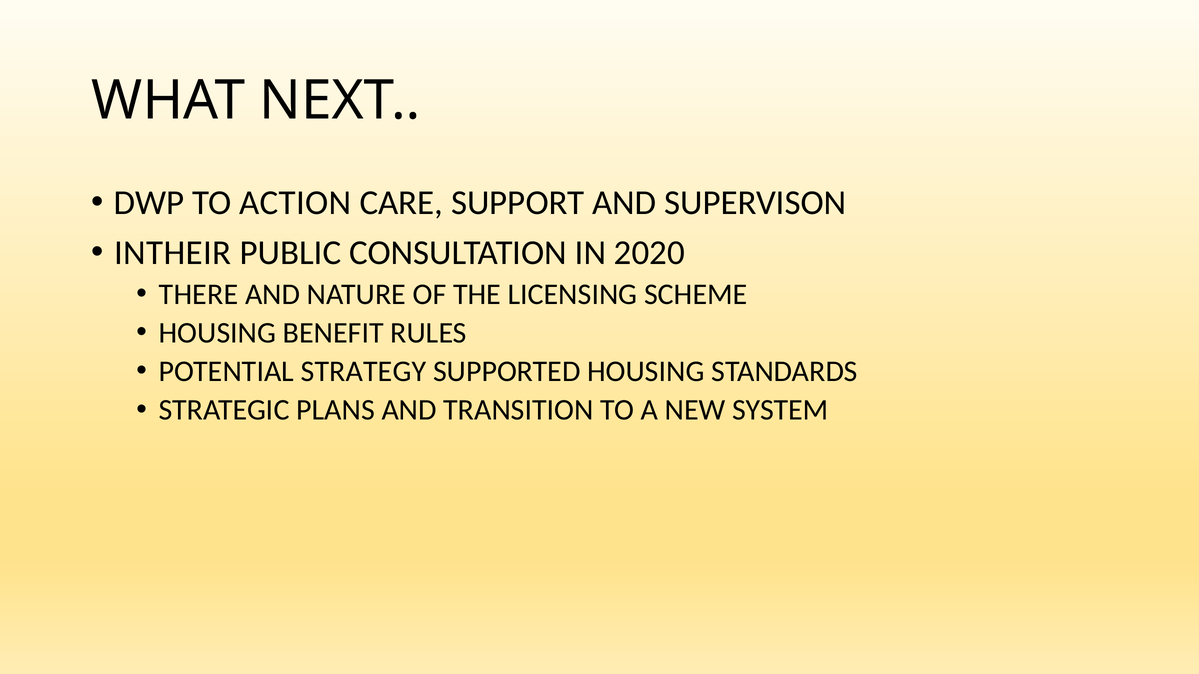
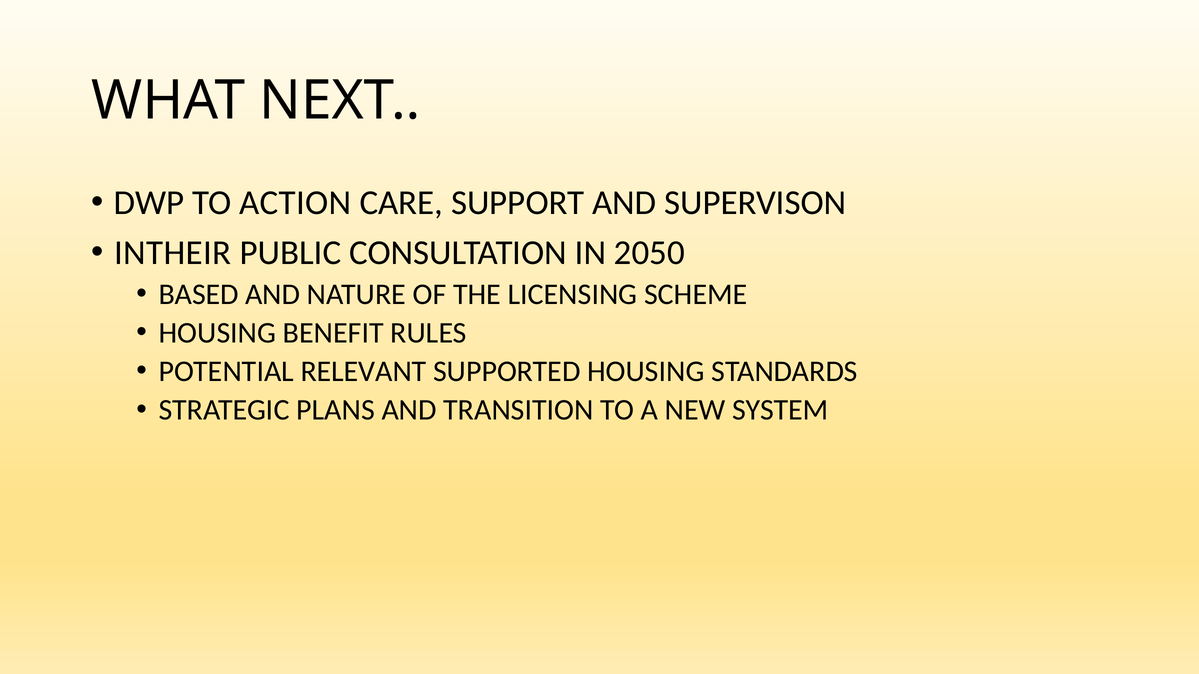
2020: 2020 -> 2050
THERE: THERE -> BASED
STRATEGY: STRATEGY -> RELEVANT
